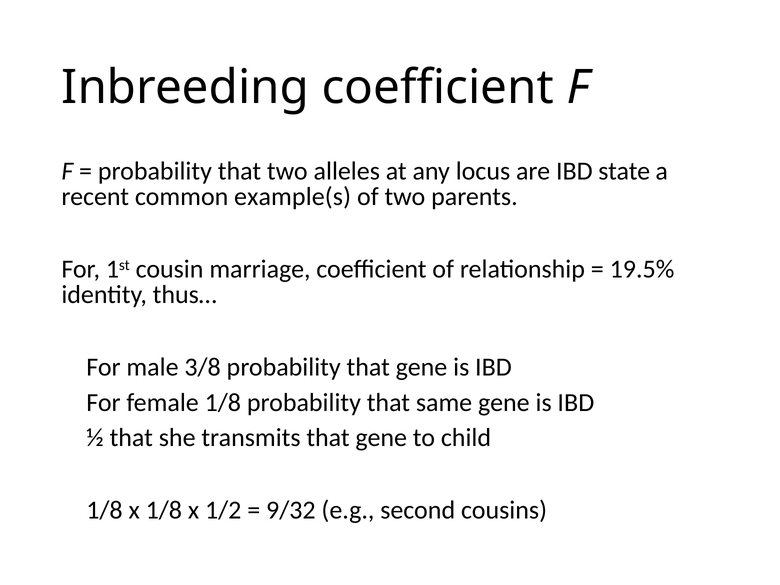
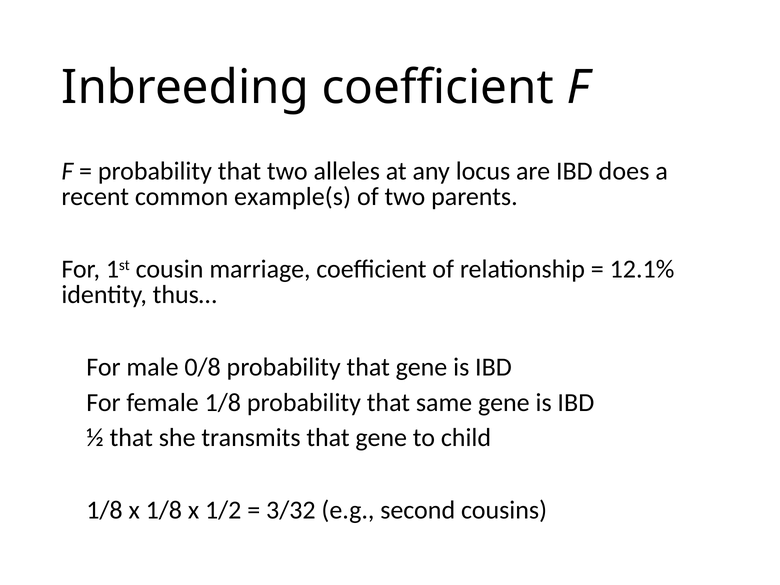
state: state -> does
19.5%: 19.5% -> 12.1%
3/8: 3/8 -> 0/8
9/32: 9/32 -> 3/32
